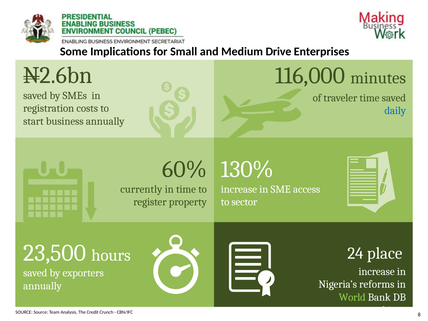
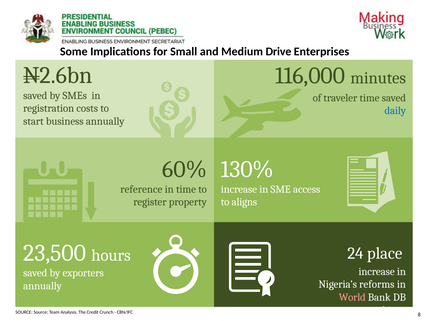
currently: currently -> reference
sector: sector -> aligns
World colour: light green -> pink
